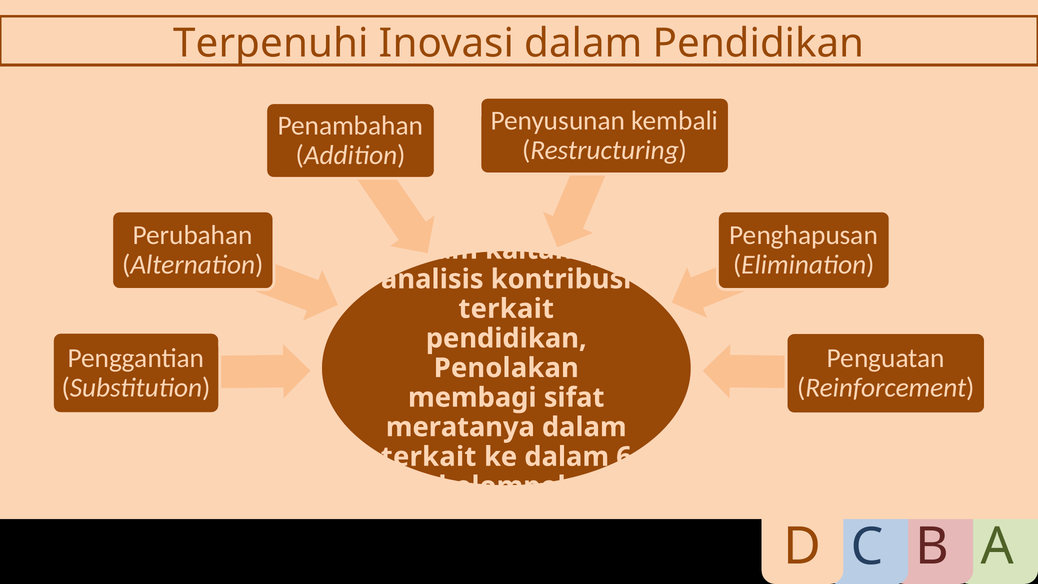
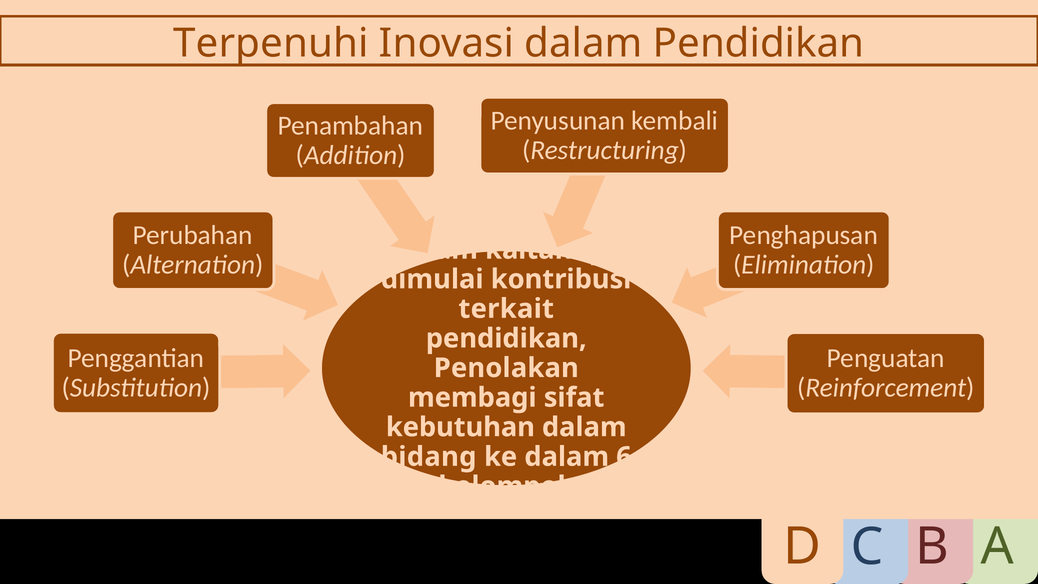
analisis: analisis -> dimulai
meratanya: meratanya -> kebutuhan
terkait at (429, 457): terkait -> bidang
